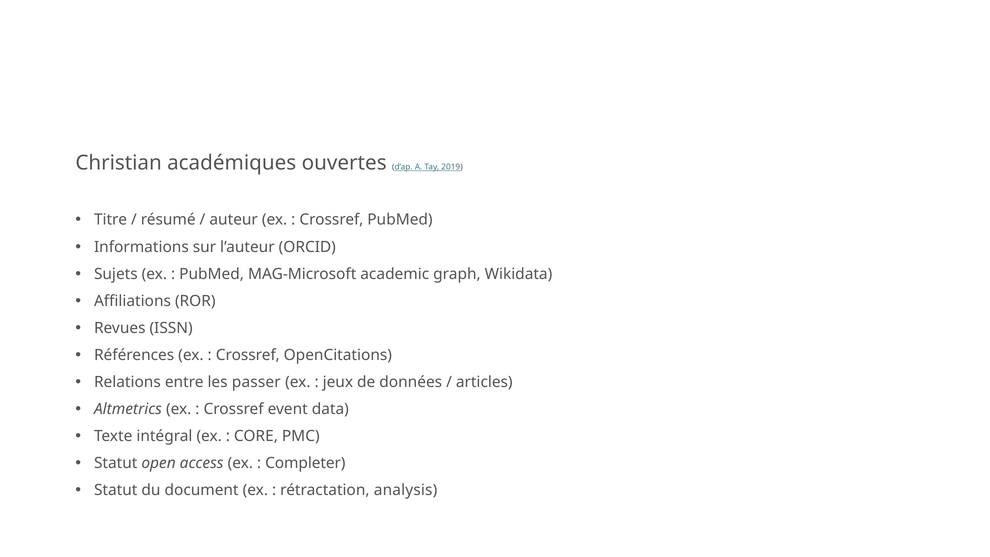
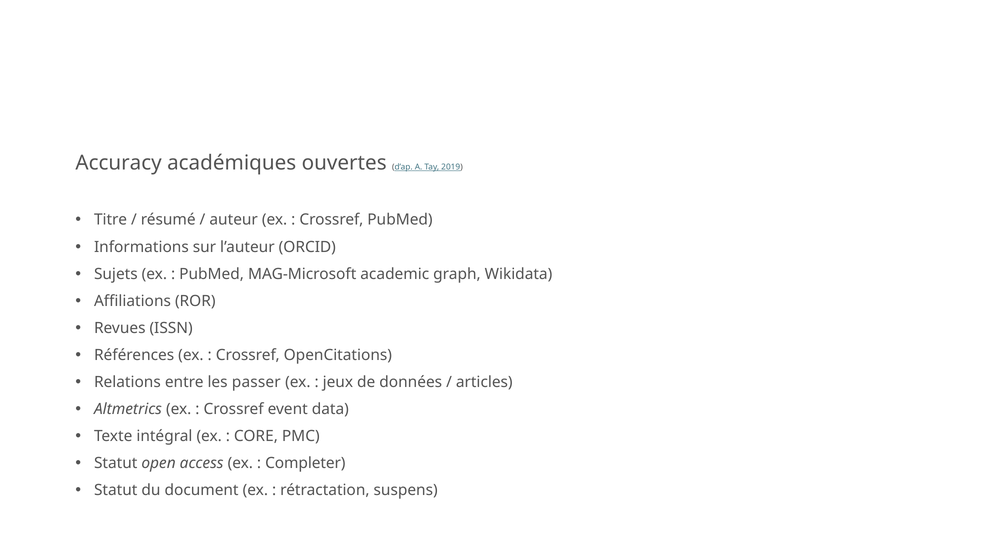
Christian: Christian -> Accuracy
analysis: analysis -> suspens
